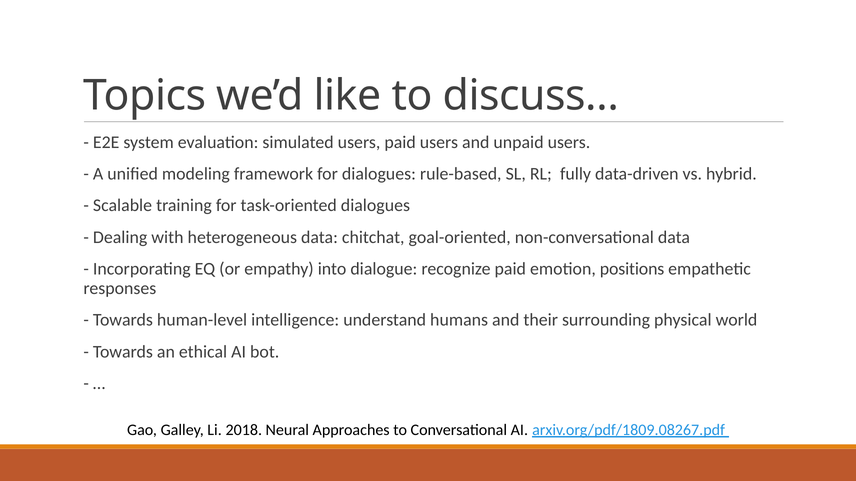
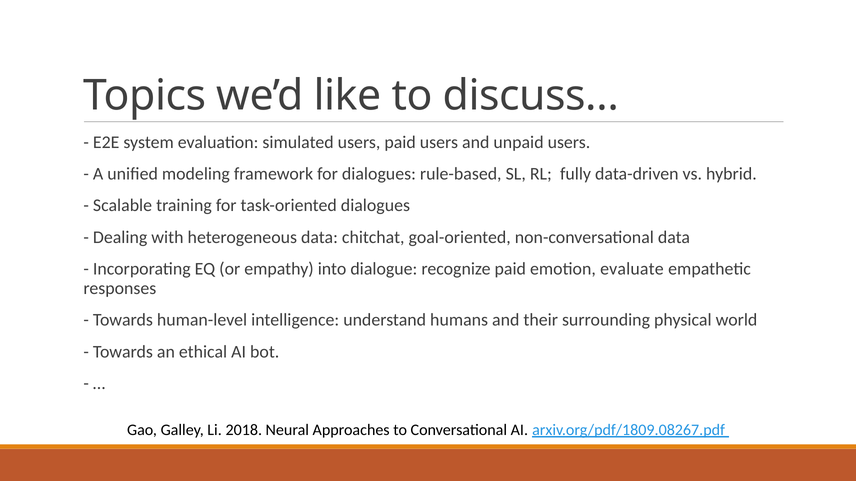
positions: positions -> evaluate
